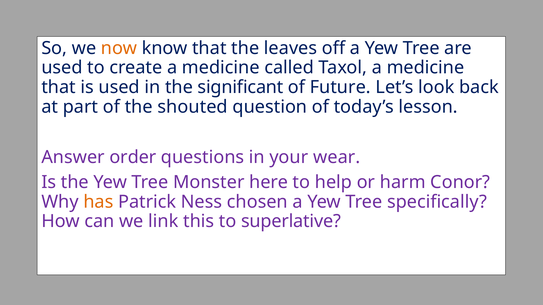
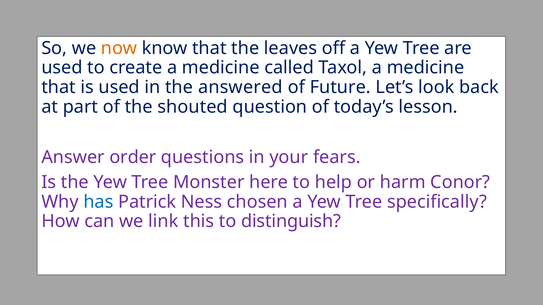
significant: significant -> answered
wear: wear -> fears
has colour: orange -> blue
superlative: superlative -> distinguish
